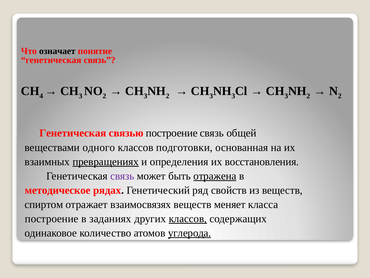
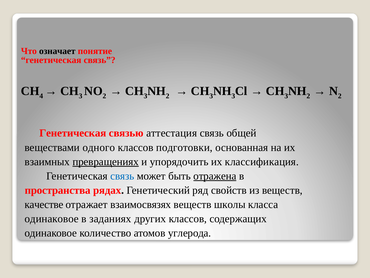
связью построение: построение -> аттестация
определения: определения -> упорядочить
восстановления: восстановления -> классификация
связь at (122, 176) colour: purple -> blue
методическое: методическое -> пространства
спиртом: спиртом -> качестве
меняет: меняет -> школы
построение at (52, 218): построение -> одинаковое
классов at (188, 218) underline: present -> none
углерода underline: present -> none
